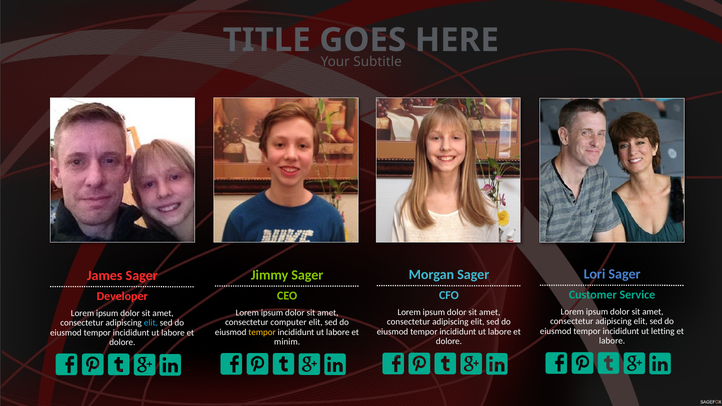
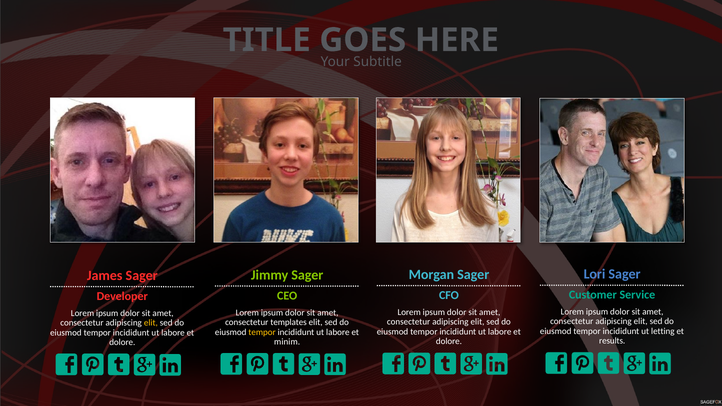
computer: computer -> templates
elit at (151, 323) colour: light blue -> yellow
labore at (612, 341): labore -> results
